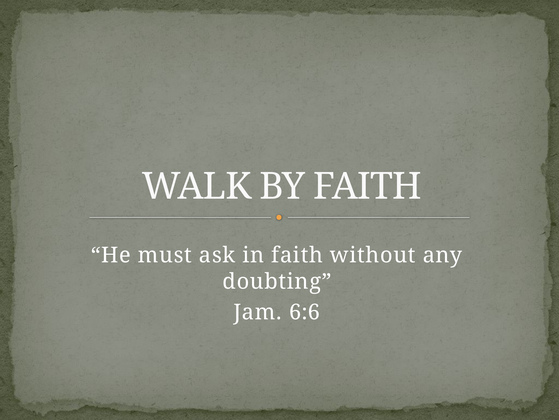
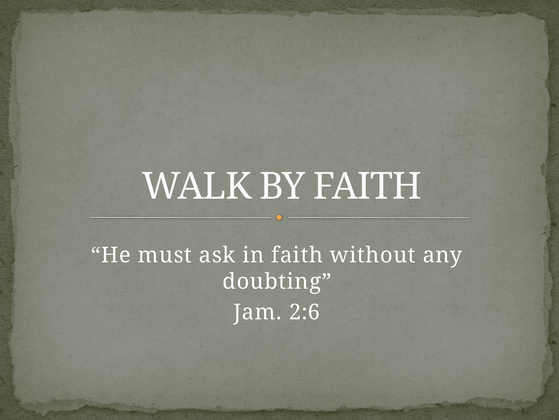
6:6: 6:6 -> 2:6
